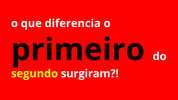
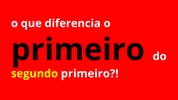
segundo surgiram: surgiram -> primeiro
